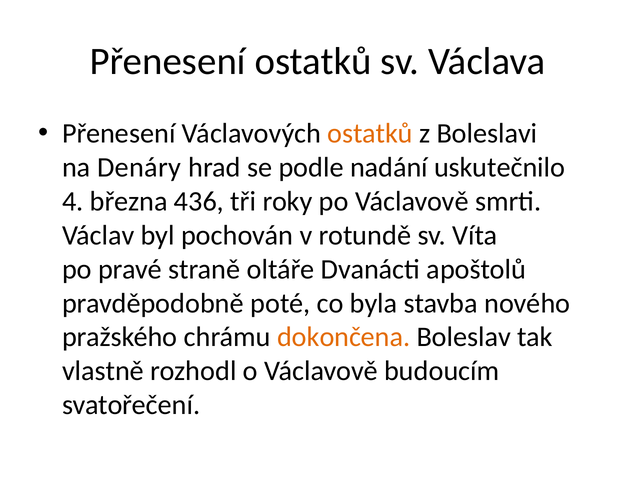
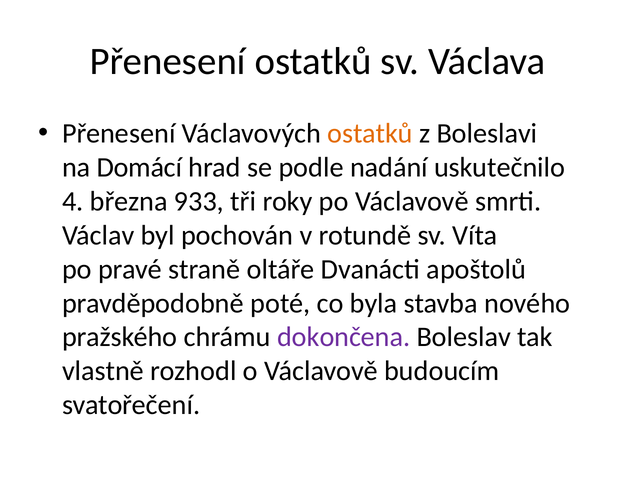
Denáry: Denáry -> Domácí
436: 436 -> 933
dokončena colour: orange -> purple
